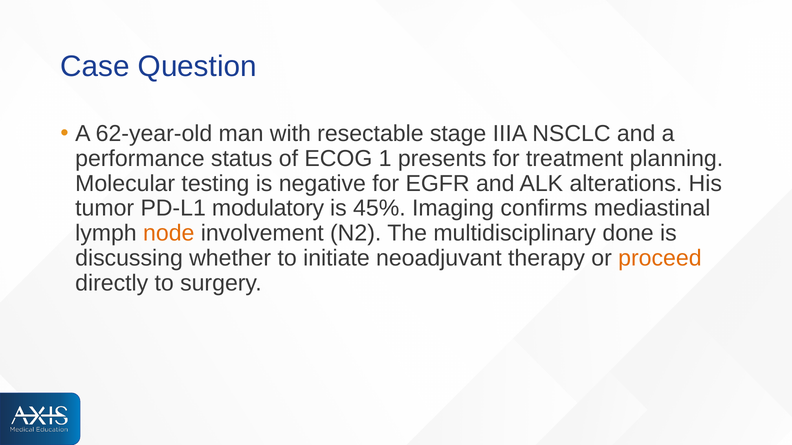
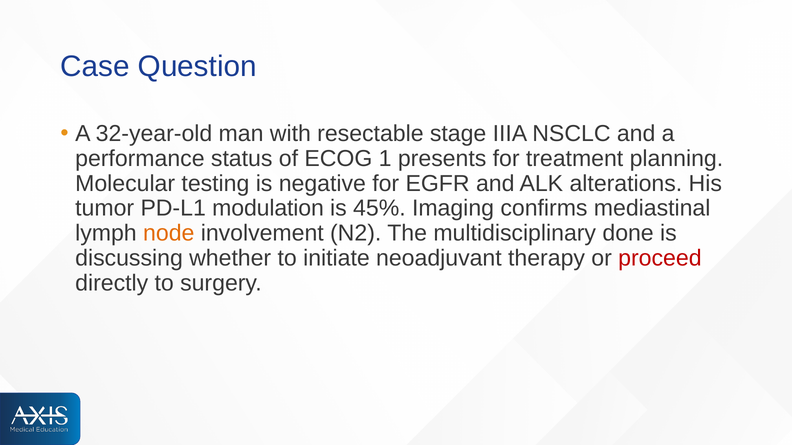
62-year-old: 62-year-old -> 32-year-old
modulatory: modulatory -> modulation
proceed colour: orange -> red
